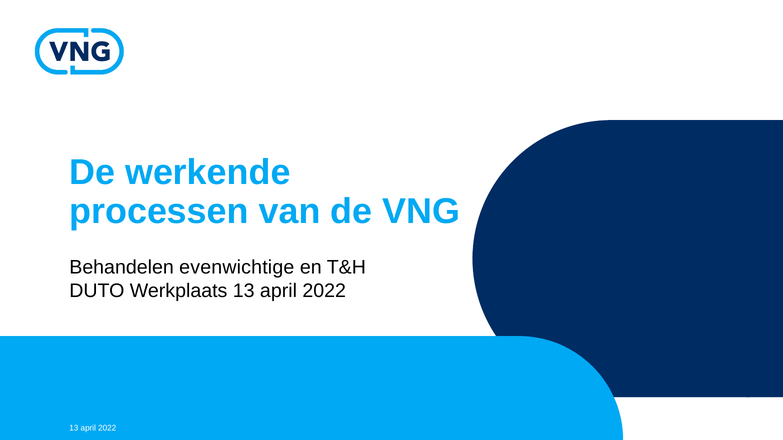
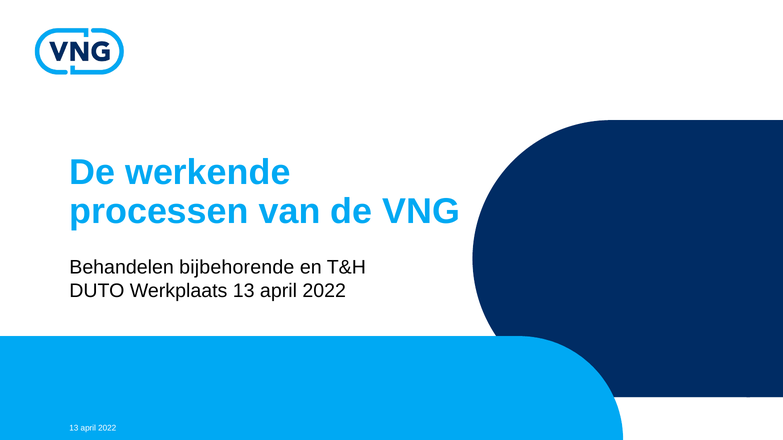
evenwichtige: evenwichtige -> bijbehorende
